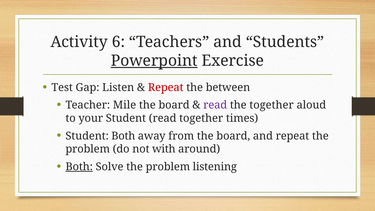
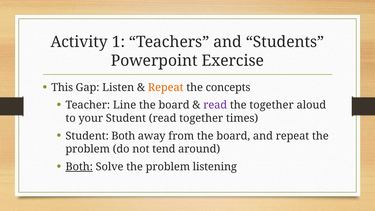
6: 6 -> 1
Powerpoint underline: present -> none
Test: Test -> This
Repeat at (166, 87) colour: red -> orange
between: between -> concepts
Mile: Mile -> Line
with: with -> tend
